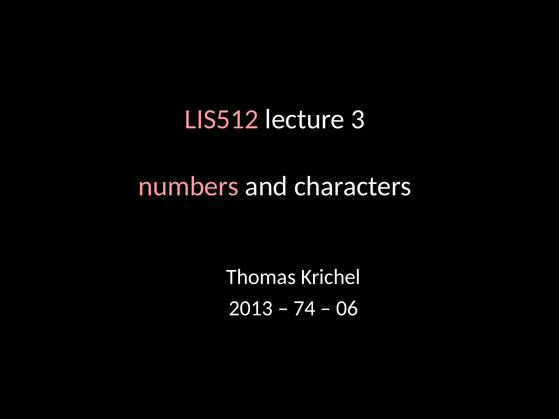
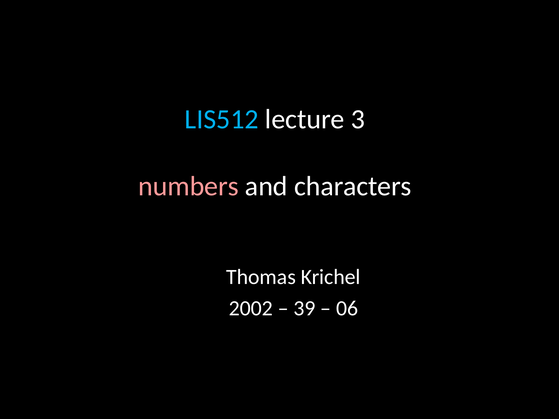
LIS512 colour: pink -> light blue
2013: 2013 -> 2002
74: 74 -> 39
